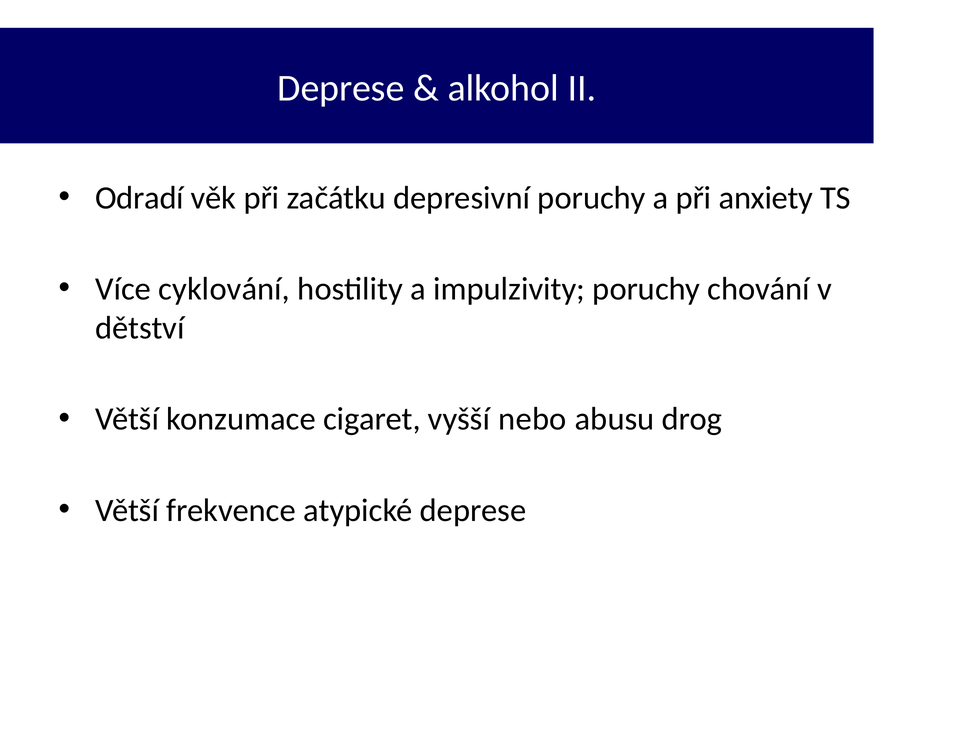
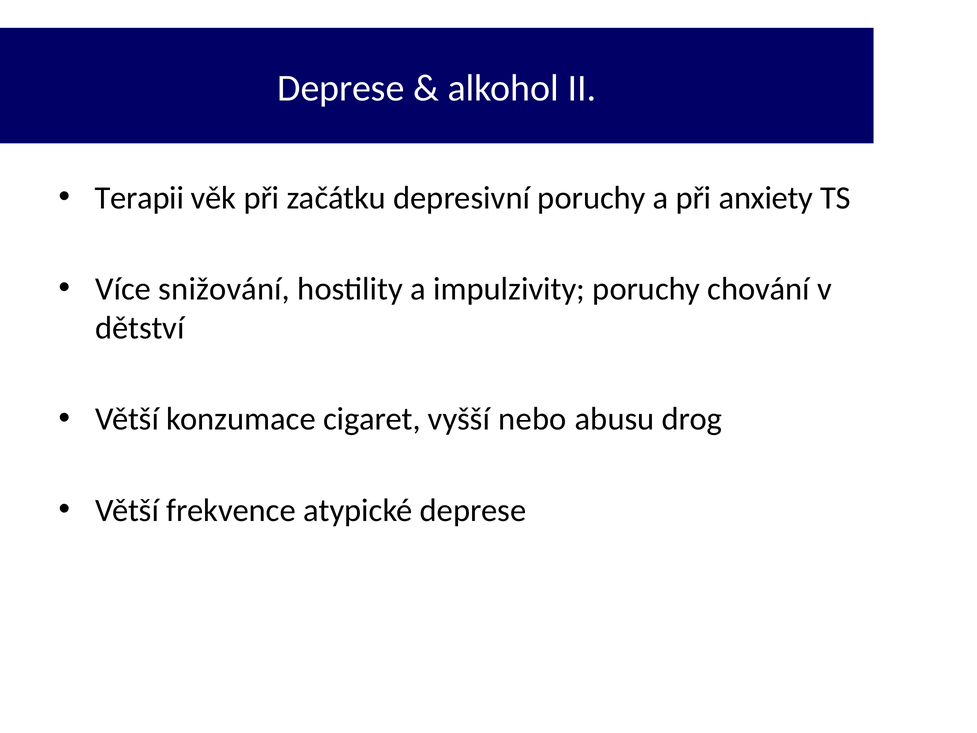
Odradí: Odradí -> Terapii
cyklování: cyklování -> snižování
